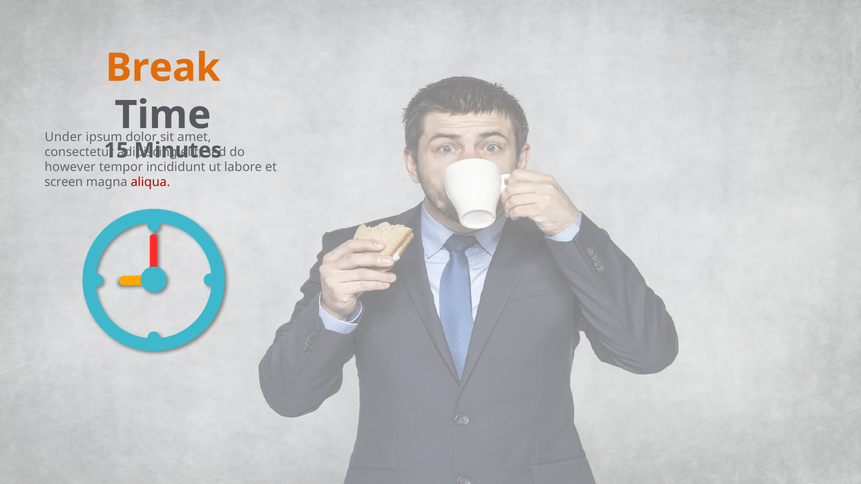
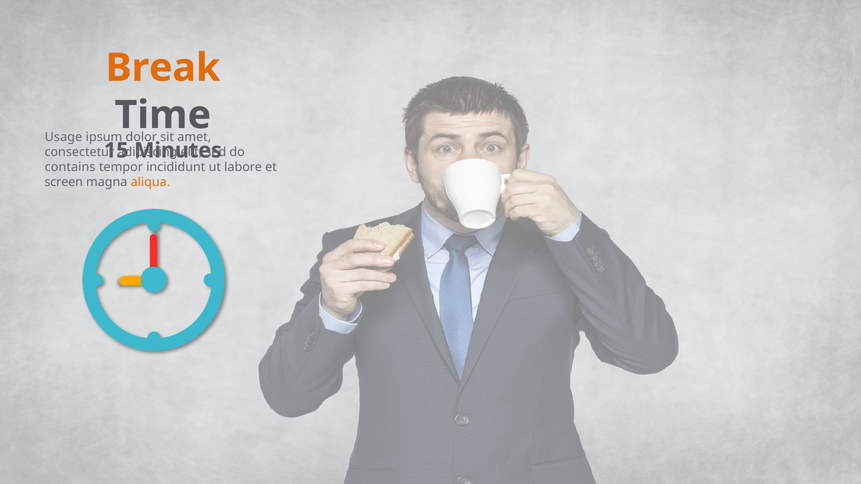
Under: Under -> Usage
however: however -> contains
aliqua colour: red -> orange
